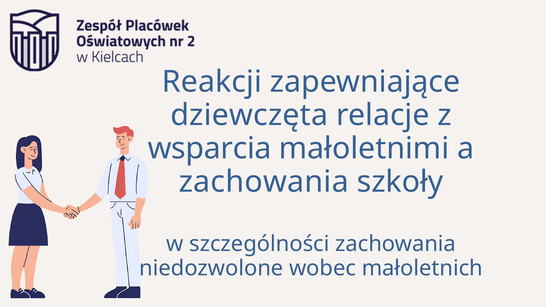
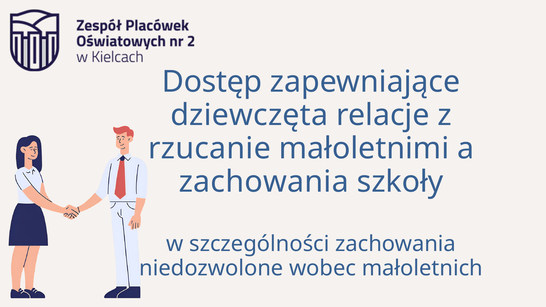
Reakcji: Reakcji -> Dostęp
wsparcia: wsparcia -> rzucanie
